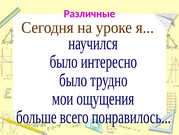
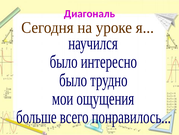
Различные: Различные -> Диагональ
